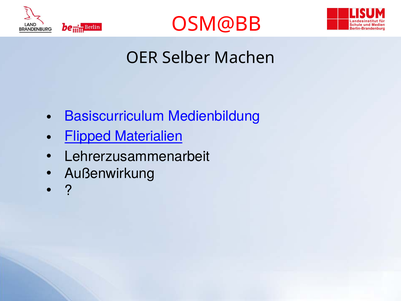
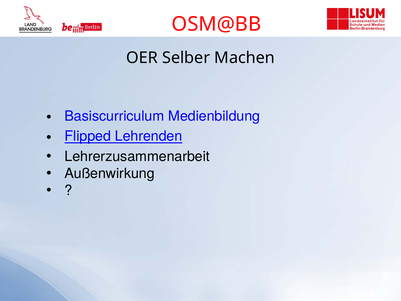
Materialien: Materialien -> Lehrenden
